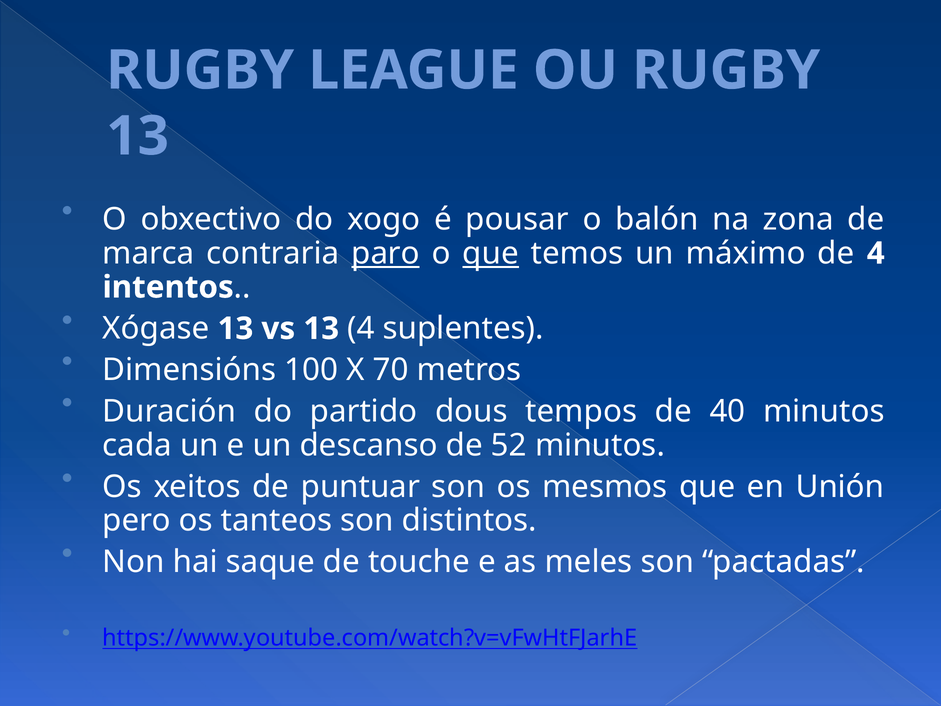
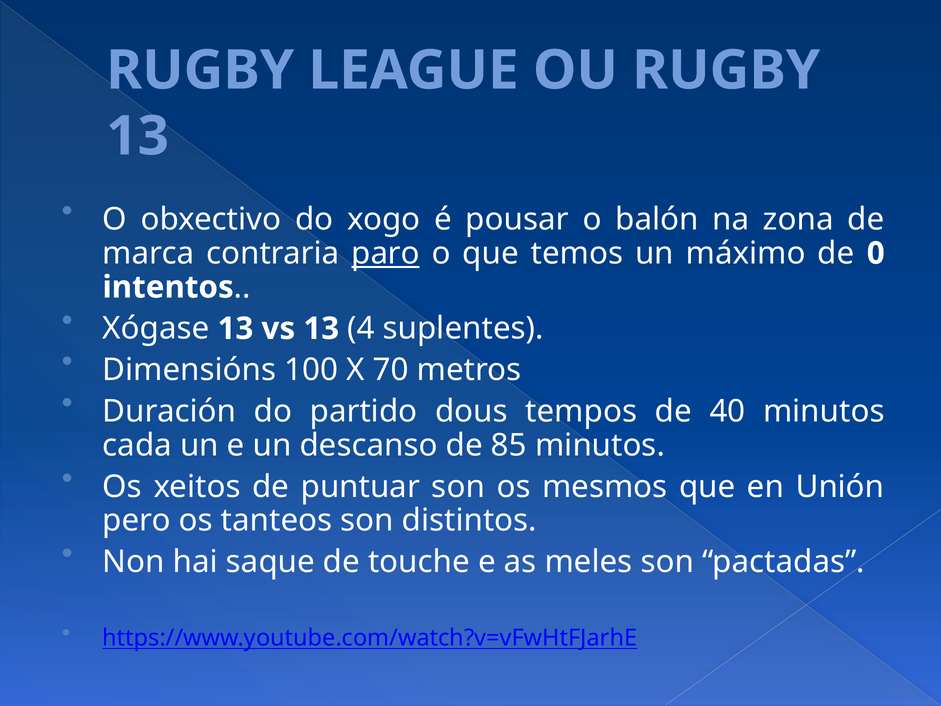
que at (491, 253) underline: present -> none
de 4: 4 -> 0
52: 52 -> 85
